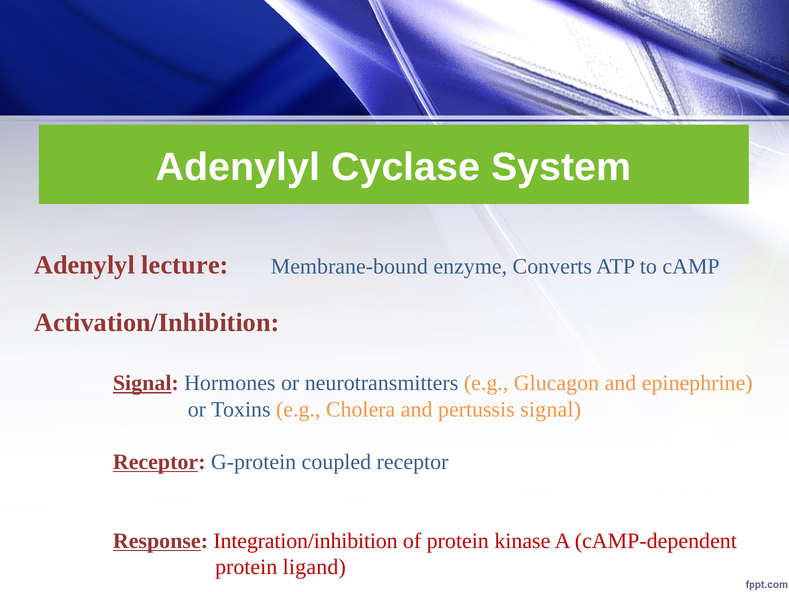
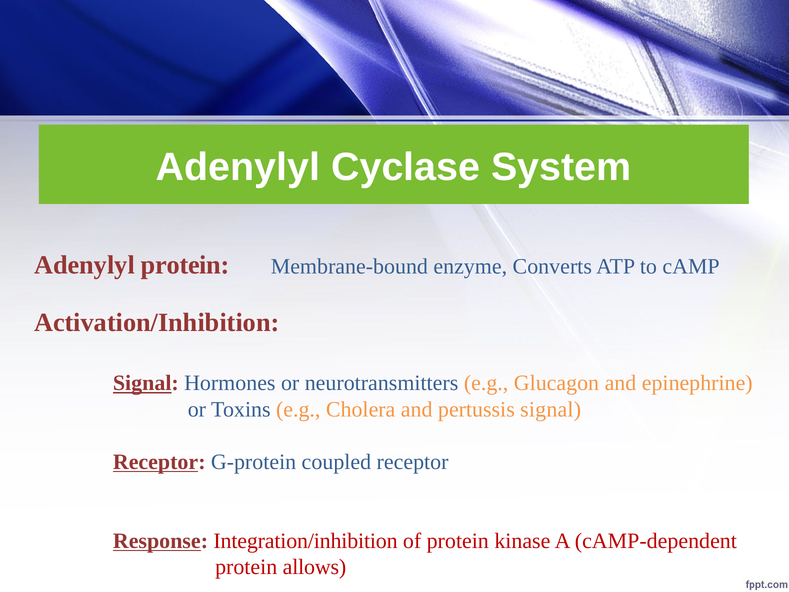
Adenylyl lecture: lecture -> protein
ligand: ligand -> allows
